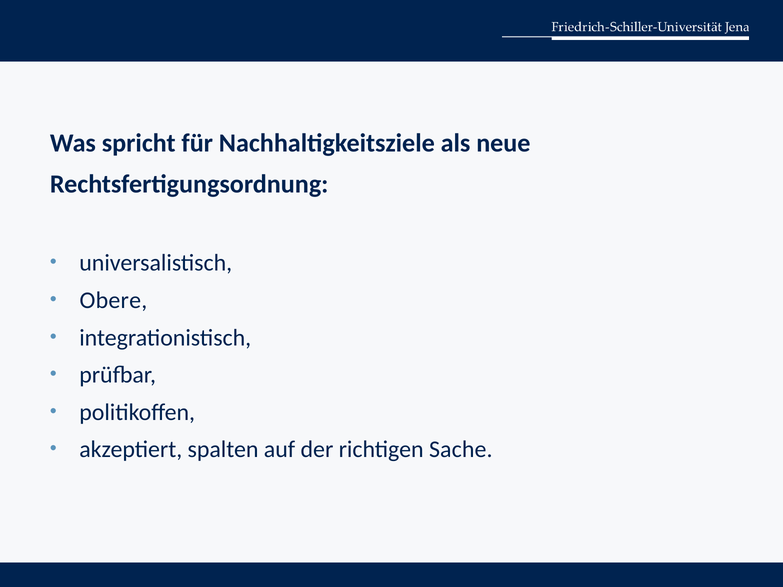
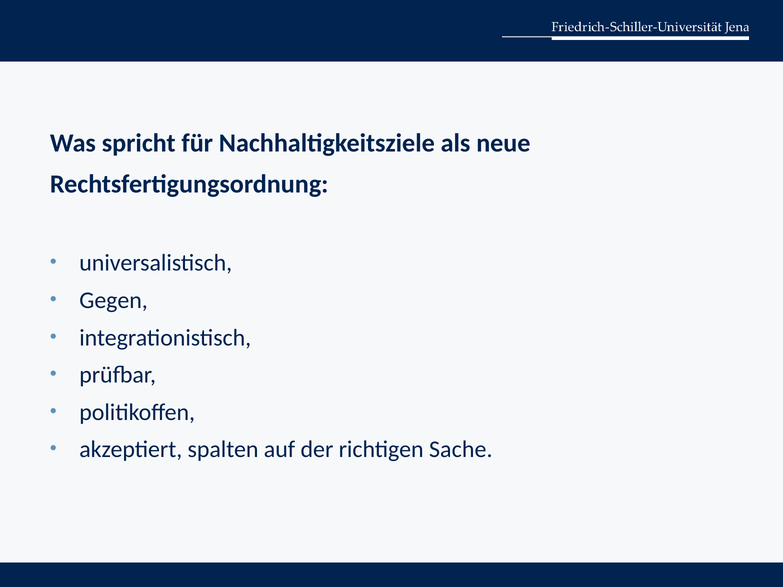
Obere: Obere -> Gegen
